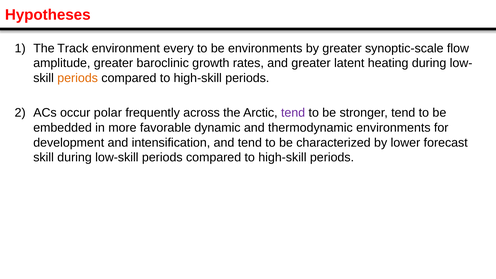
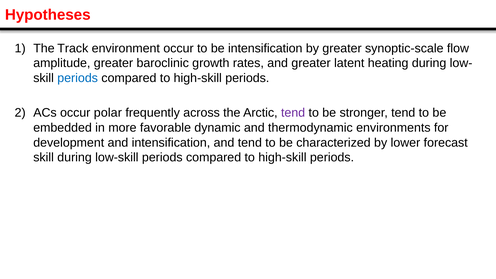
environment every: every -> occur
be environments: environments -> intensification
periods at (78, 78) colour: orange -> blue
